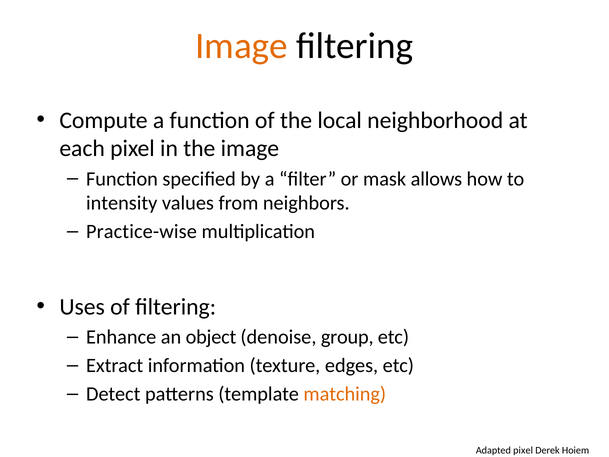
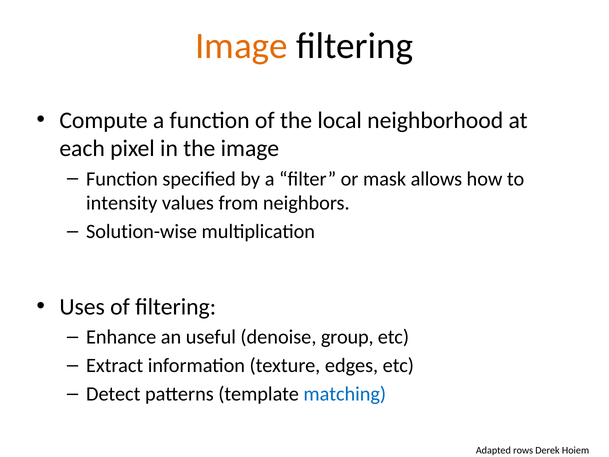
Practice-wise: Practice-wise -> Solution-wise
object: object -> useful
matching colour: orange -> blue
Adapted pixel: pixel -> rows
